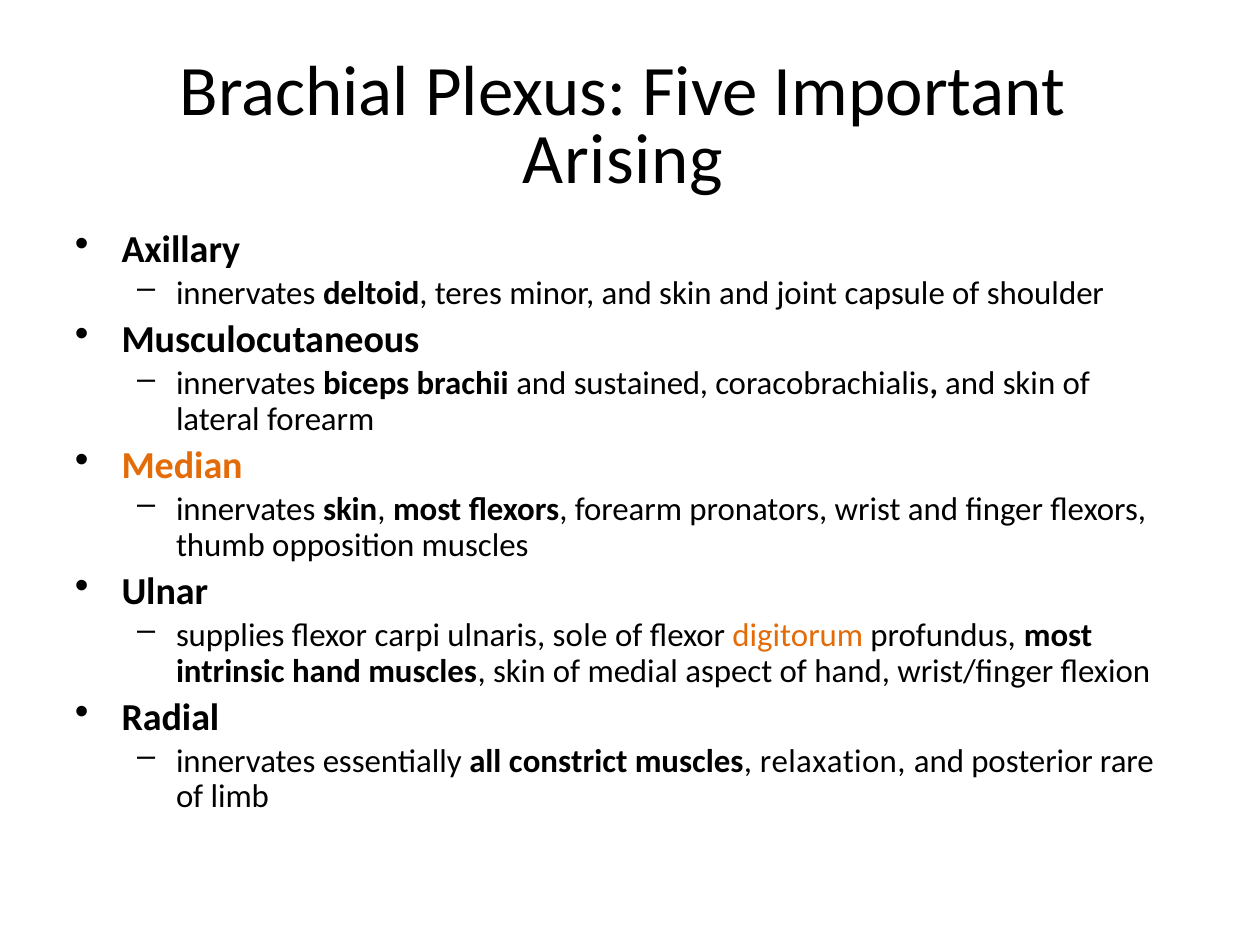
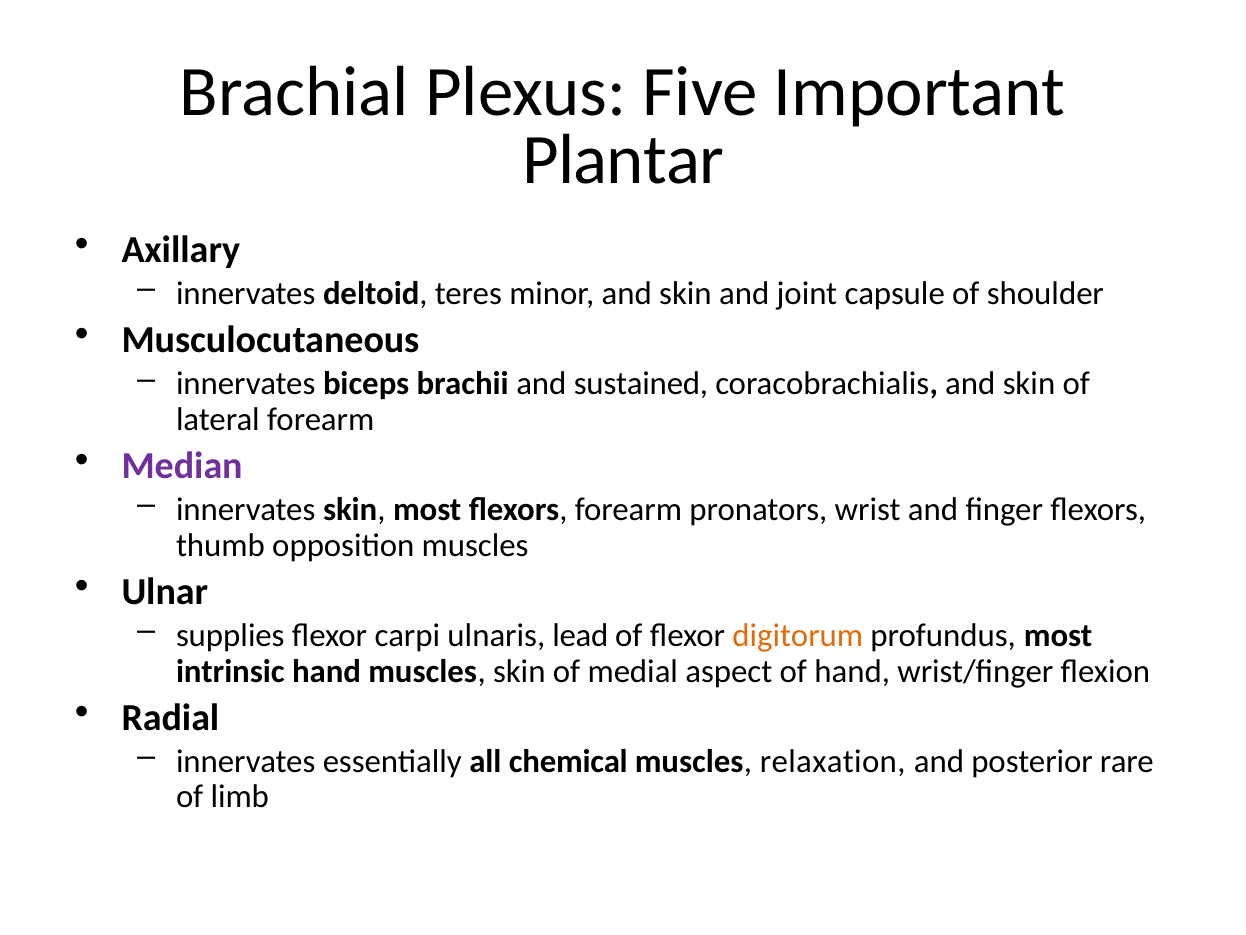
Arising: Arising -> Plantar
Median colour: orange -> purple
sole: sole -> lead
constrict: constrict -> chemical
